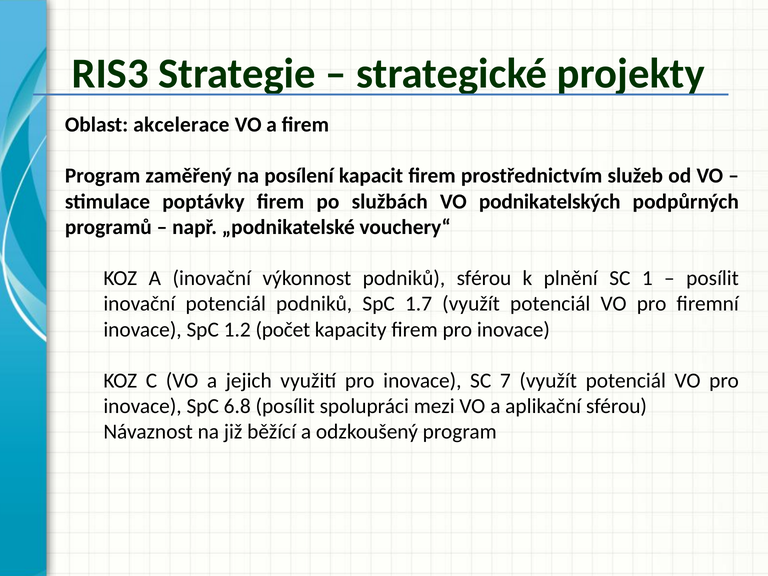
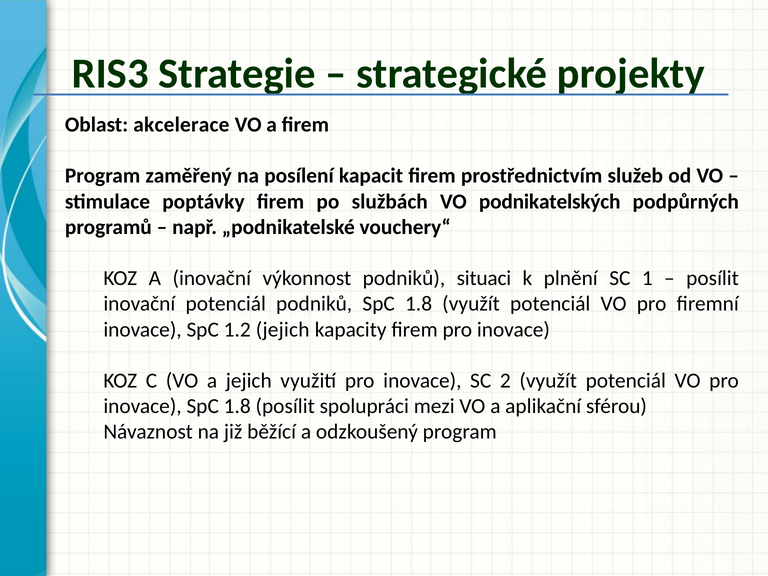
podniků sférou: sférou -> situaci
podniků SpC 1.7: 1.7 -> 1.8
1.2 počet: počet -> jejich
7: 7 -> 2
inovace SpC 6.8: 6.8 -> 1.8
